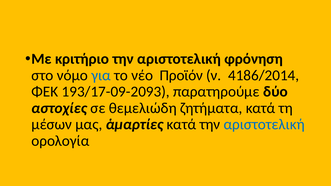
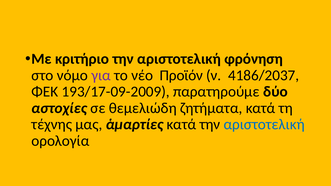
για colour: blue -> purple
4186/2014: 4186/2014 -> 4186/2037
193/17-09-2093: 193/17-09-2093 -> 193/17-09-2009
μέσων: μέσων -> τέχνης
